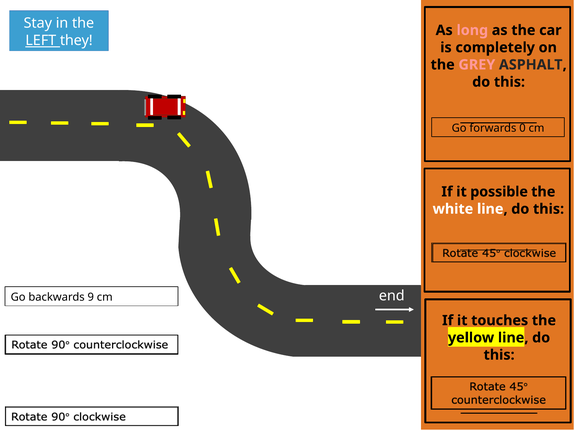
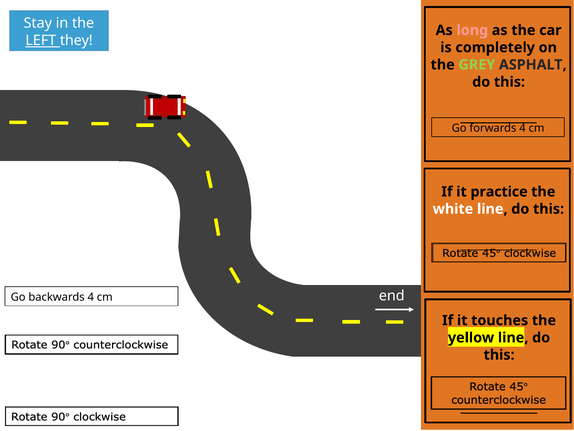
GREY colour: pink -> light green
forwards 0: 0 -> 4
possible: possible -> practice
backwards 9: 9 -> 4
